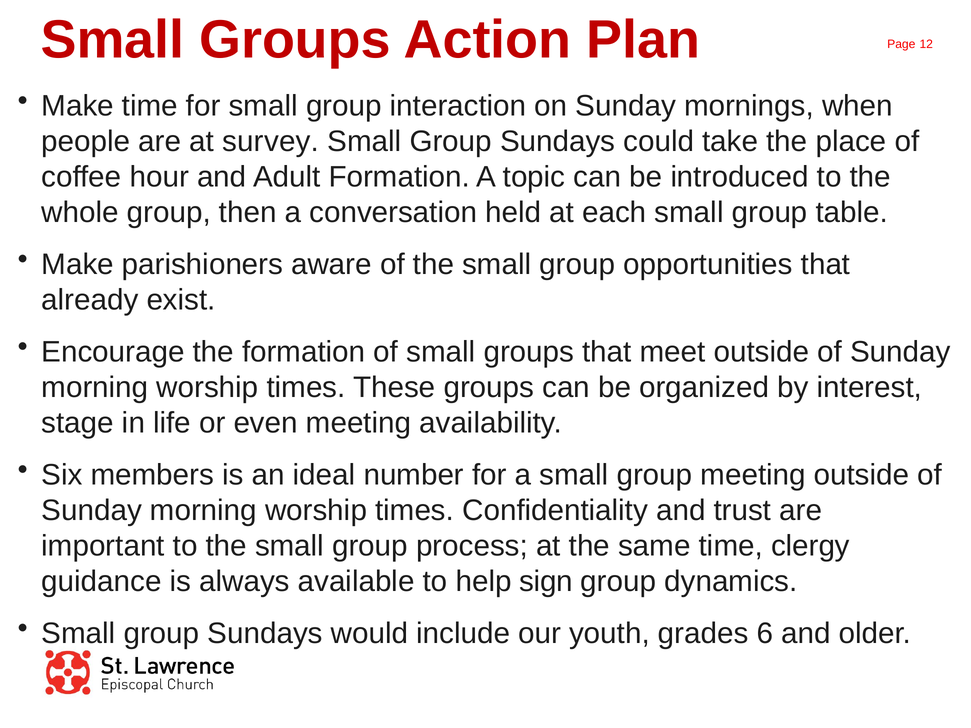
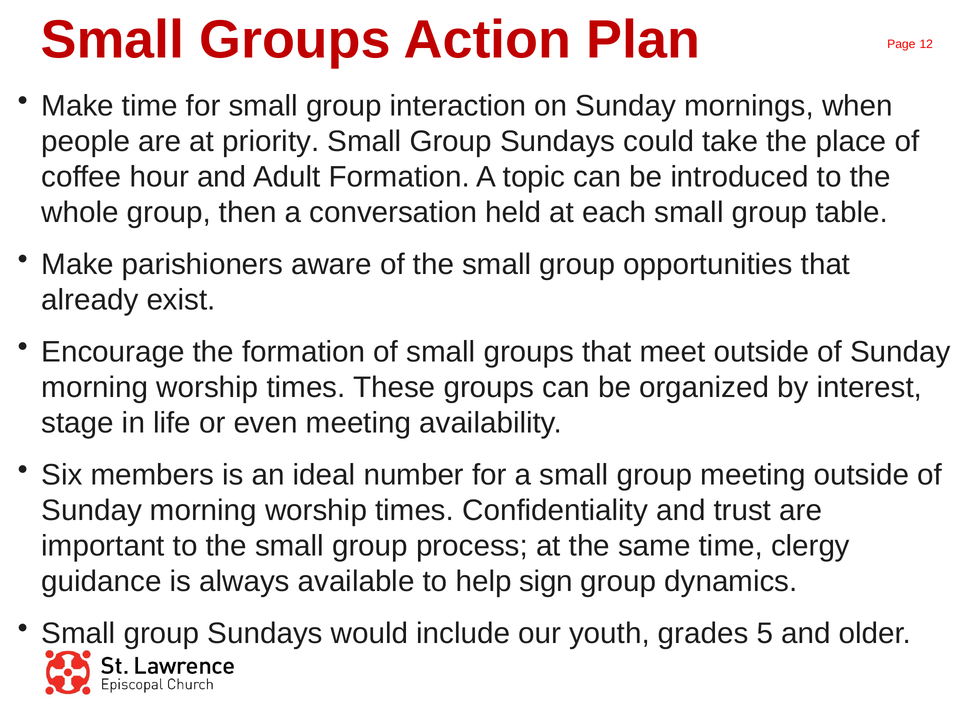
survey: survey -> priority
6: 6 -> 5
